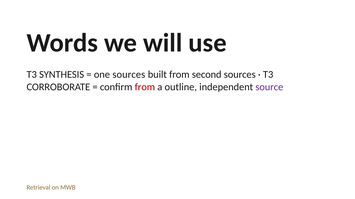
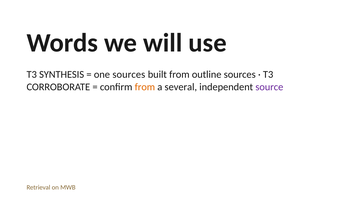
second: second -> outline
from at (145, 87) colour: red -> orange
outline: outline -> several
